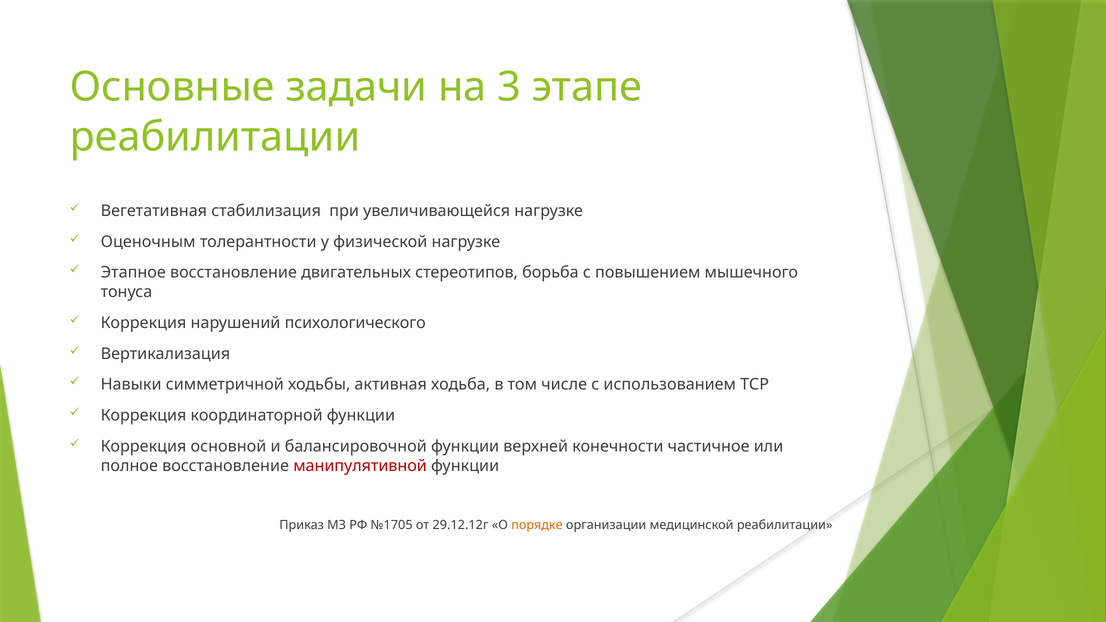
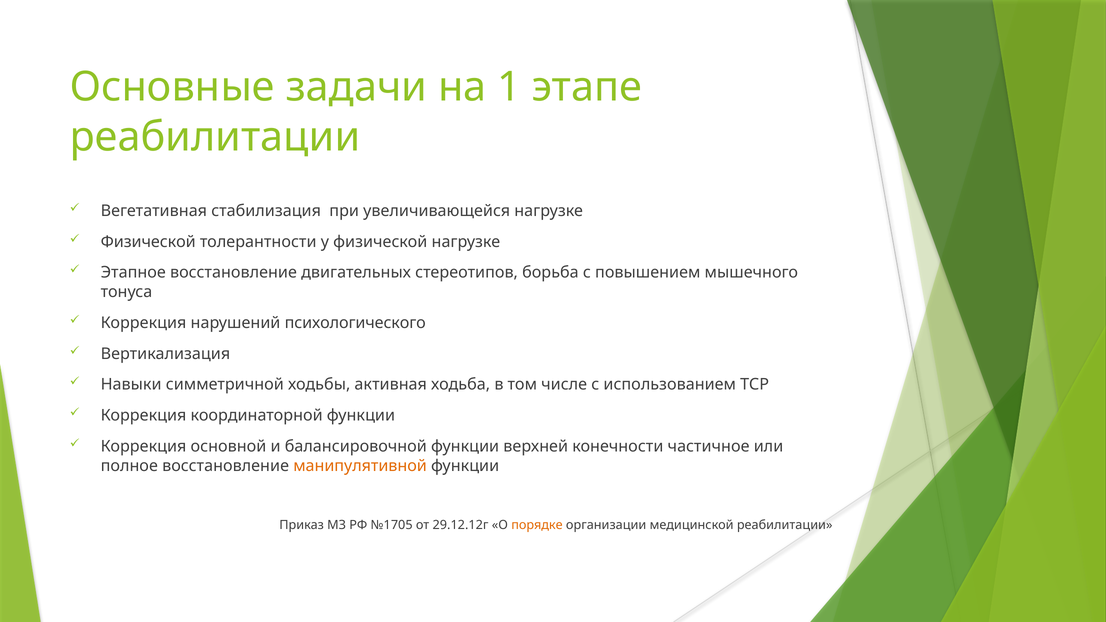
3: 3 -> 1
Оценочным at (148, 242): Оценочным -> Физической
манипулятивной colour: red -> orange
